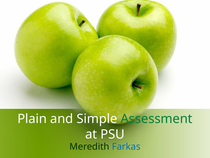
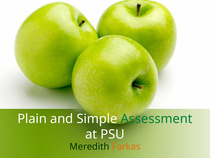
Farkas colour: blue -> orange
